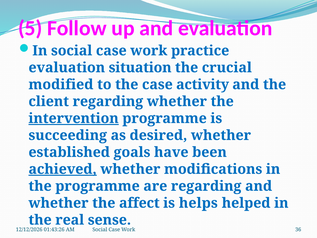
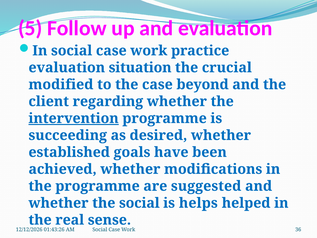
activity: activity -> beyond
achieved underline: present -> none
are regarding: regarding -> suggested
the affect: affect -> social
